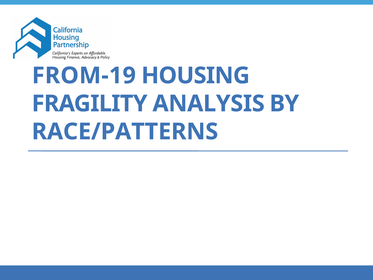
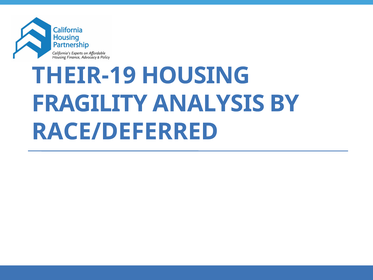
FROM-19: FROM-19 -> THEIR-19
RACE/PATTERNS: RACE/PATTERNS -> RACE/DEFERRED
